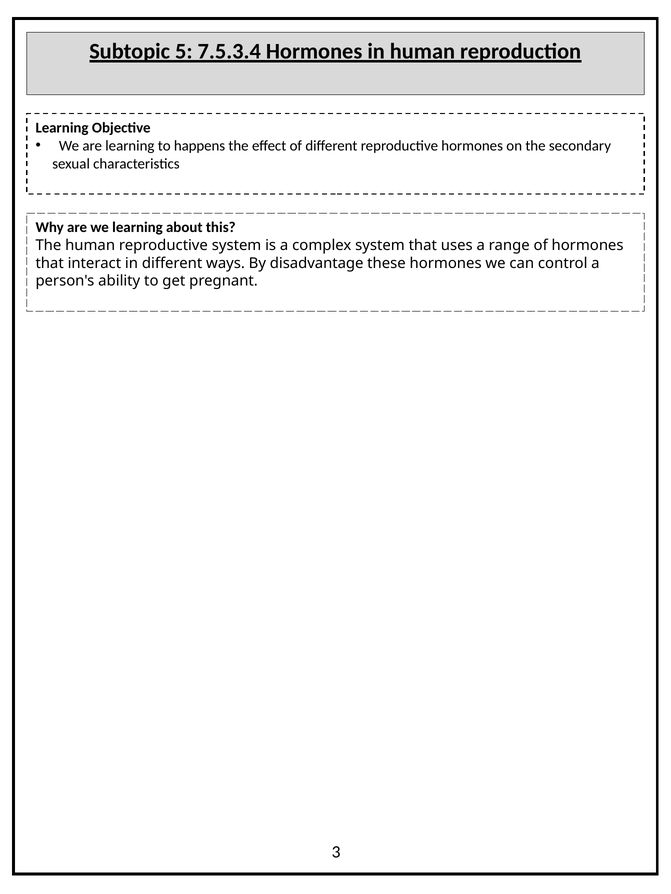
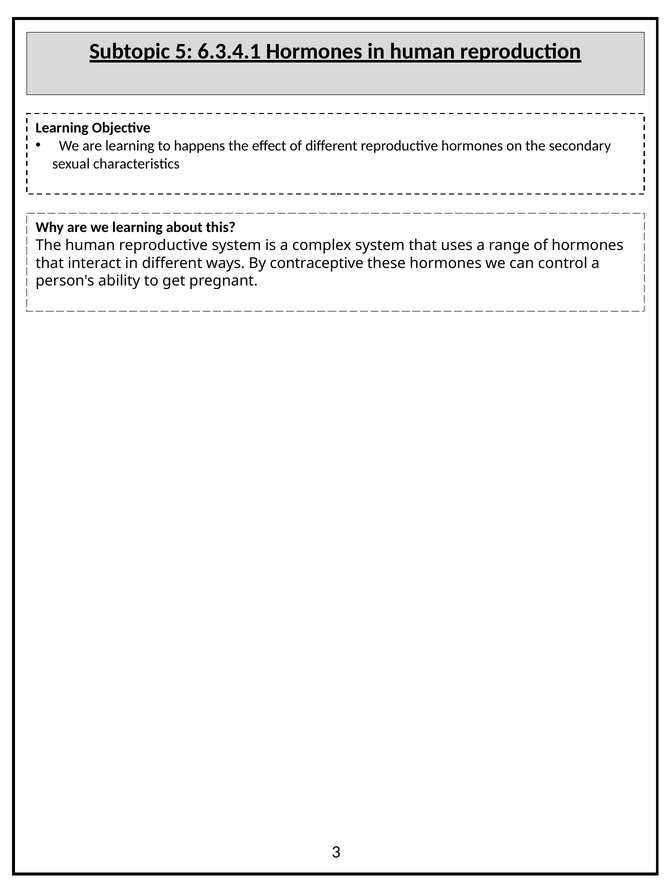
7.5.3.4: 7.5.3.4 -> 6.3.4.1
disadvantage: disadvantage -> contraceptive
